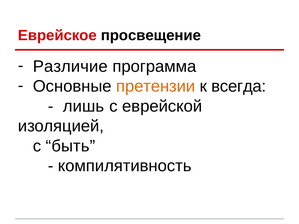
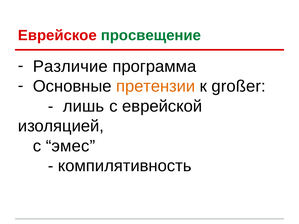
просвещение colour: black -> green
всегда: всегда -> großer
быть: быть -> эмес
